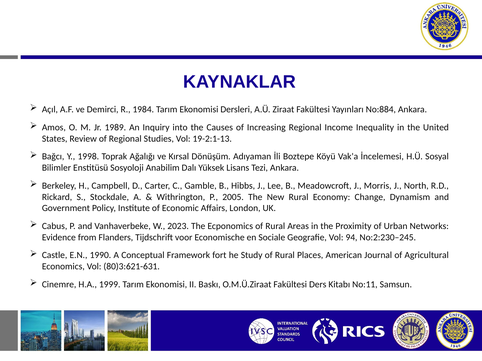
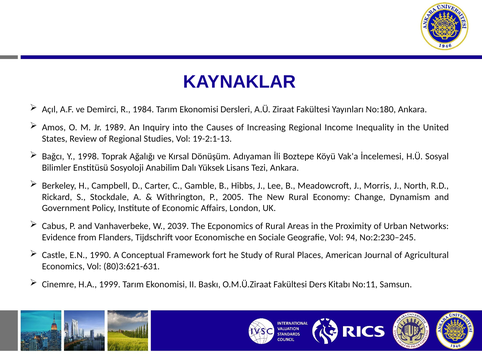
No:884: No:884 -> No:180
2023: 2023 -> 2039
